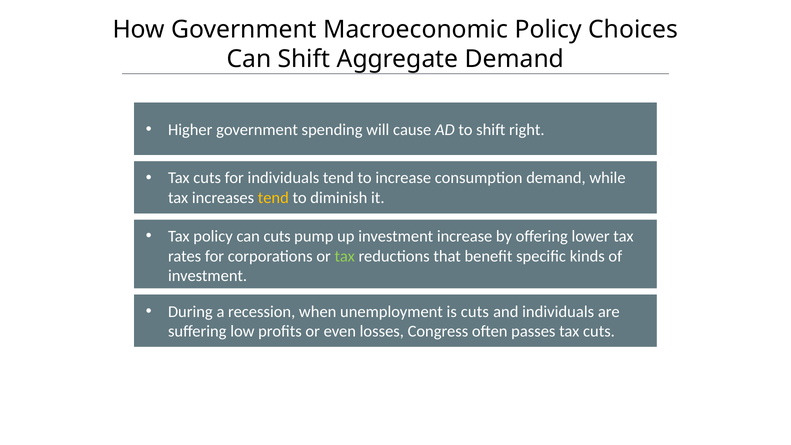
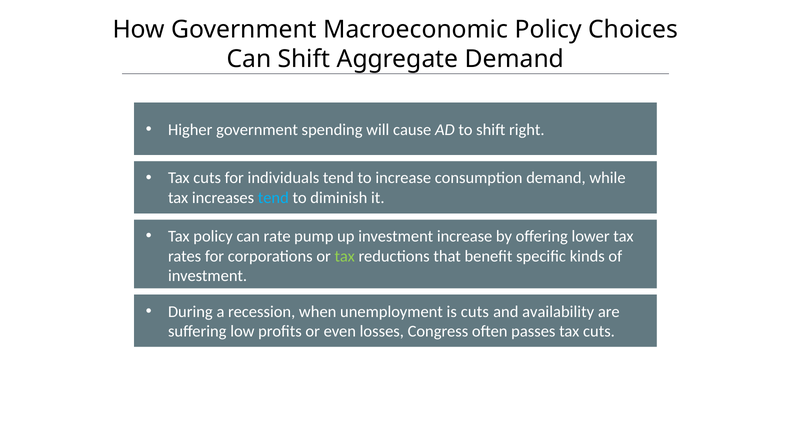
tend at (273, 198) colour: yellow -> light blue
can cuts: cuts -> rate
and individuals: individuals -> availability
